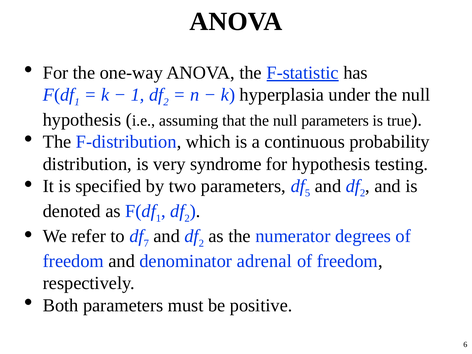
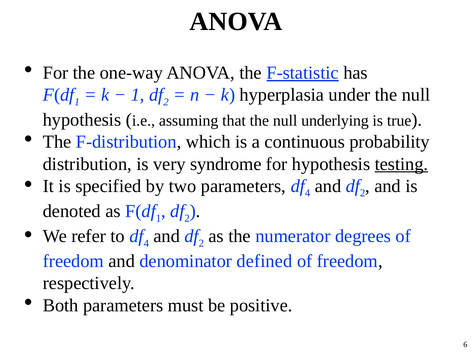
null parameters: parameters -> underlying
testing underline: none -> present
5 at (308, 193): 5 -> 4
7 at (146, 243): 7 -> 4
adrenal: adrenal -> defined
